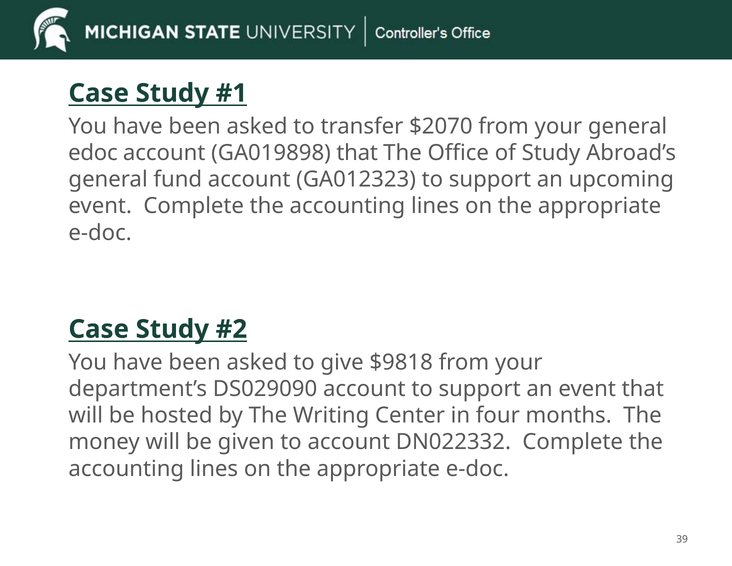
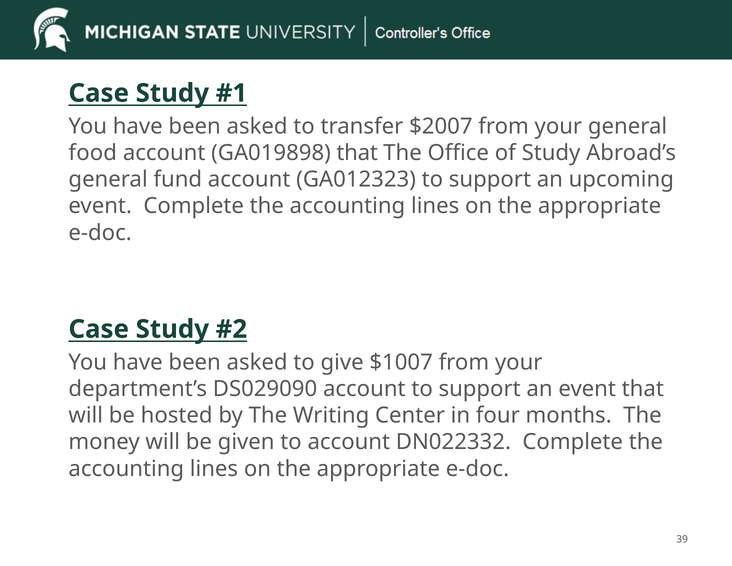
$2070: $2070 -> $2007
edoc: edoc -> food
$9818: $9818 -> $1007
